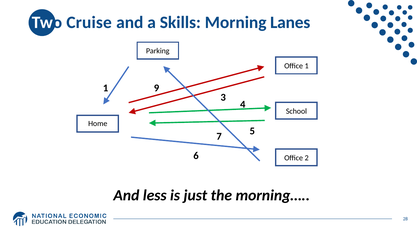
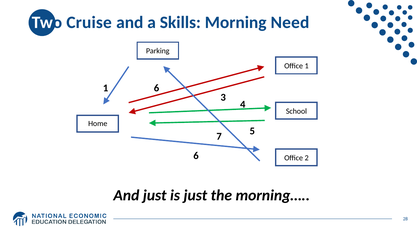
Lanes: Lanes -> Need
1 9: 9 -> 6
And less: less -> just
